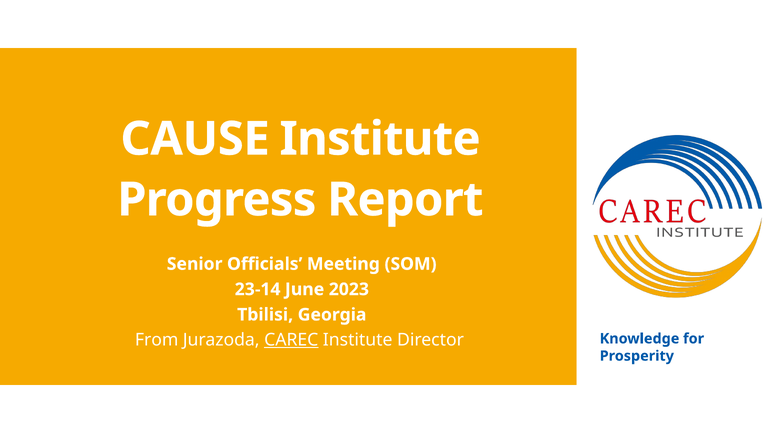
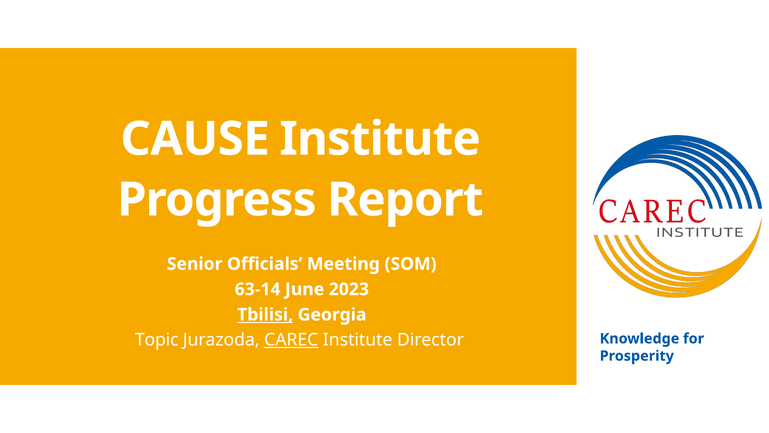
23-14: 23-14 -> 63-14
Tbilisi underline: none -> present
From: From -> Topic
